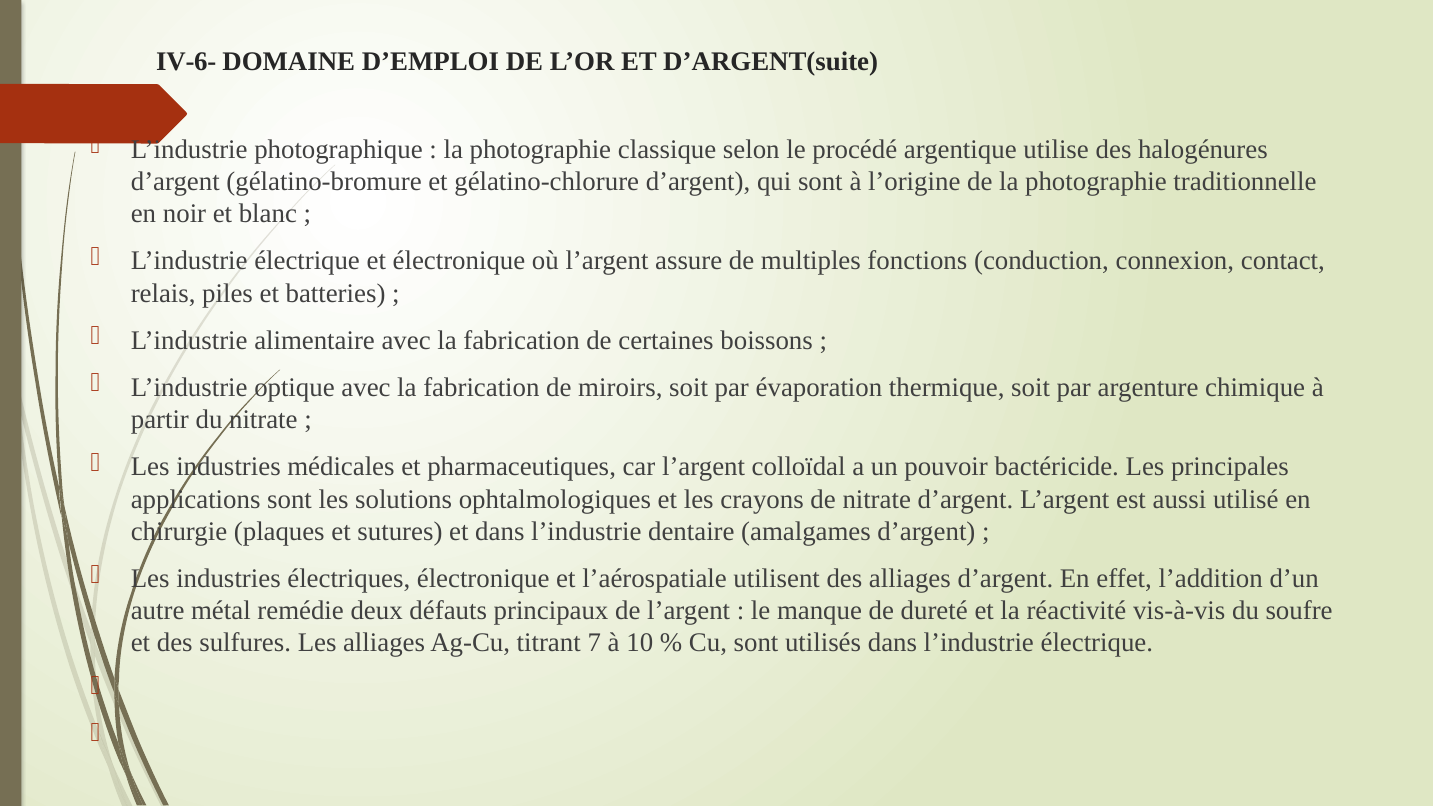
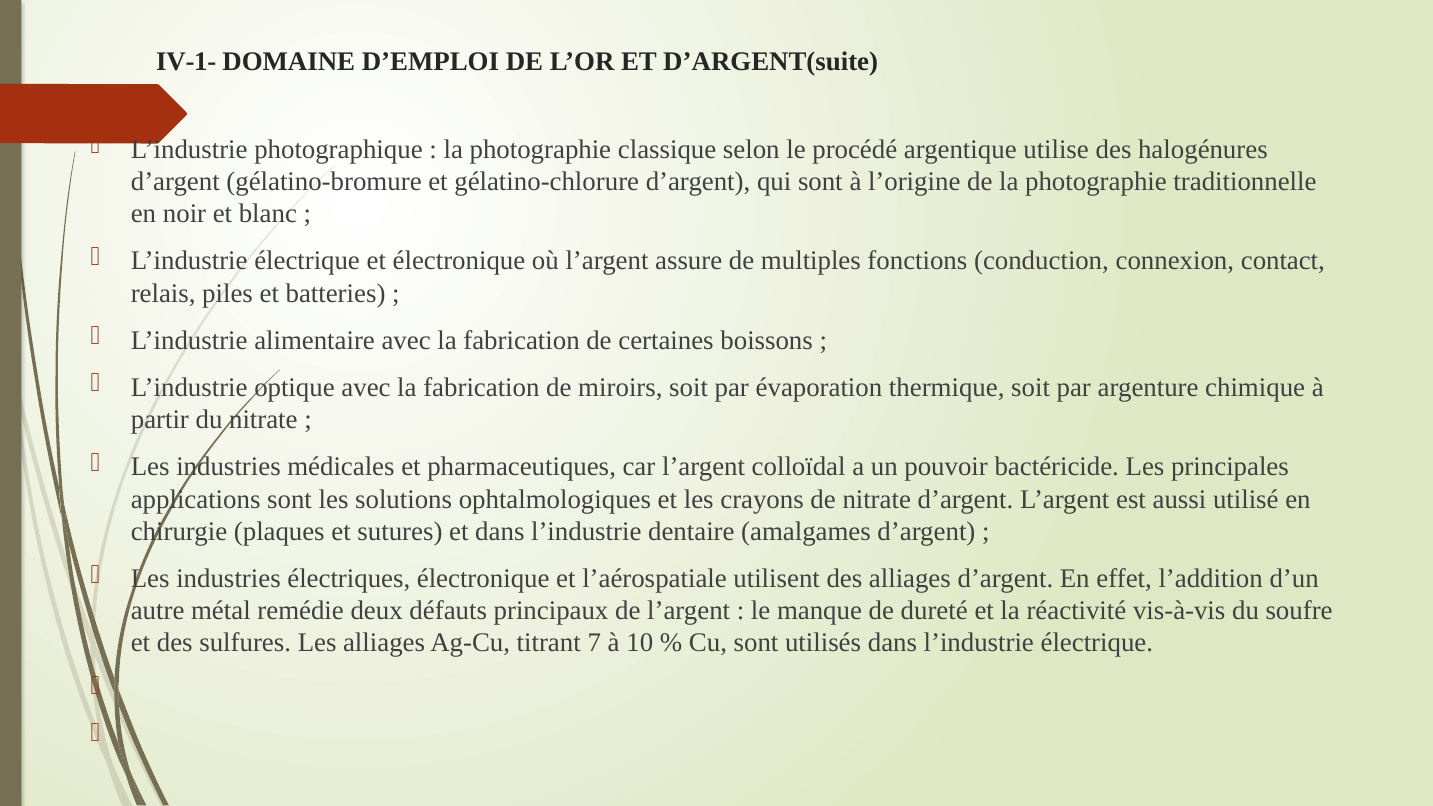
IV-6-: IV-6- -> IV-1-
